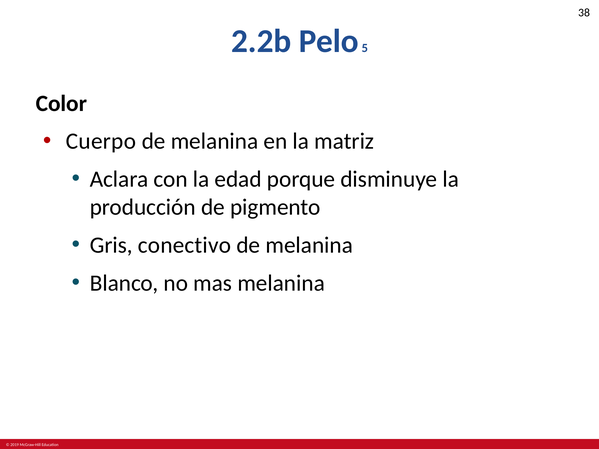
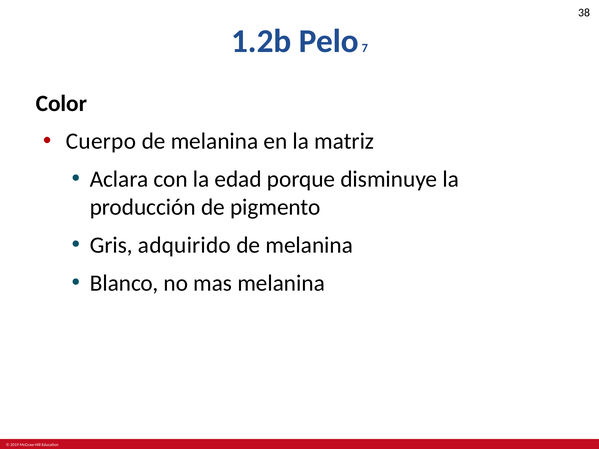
2.2b: 2.2b -> 1.2b
5: 5 -> 7
conectivo: conectivo -> adquirido
